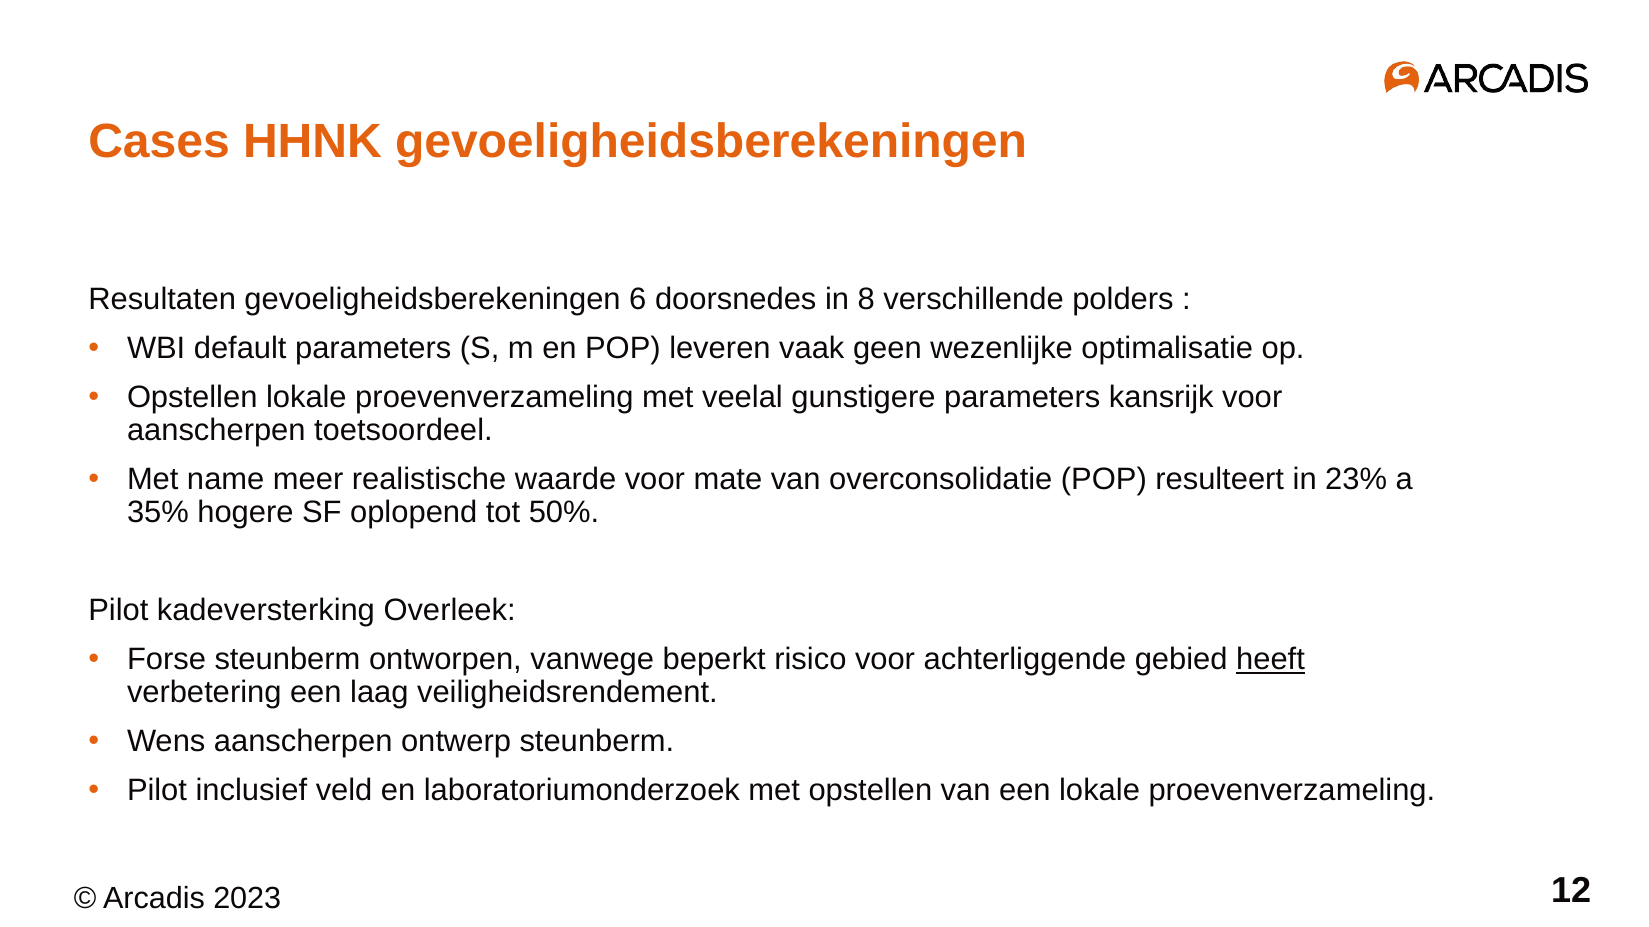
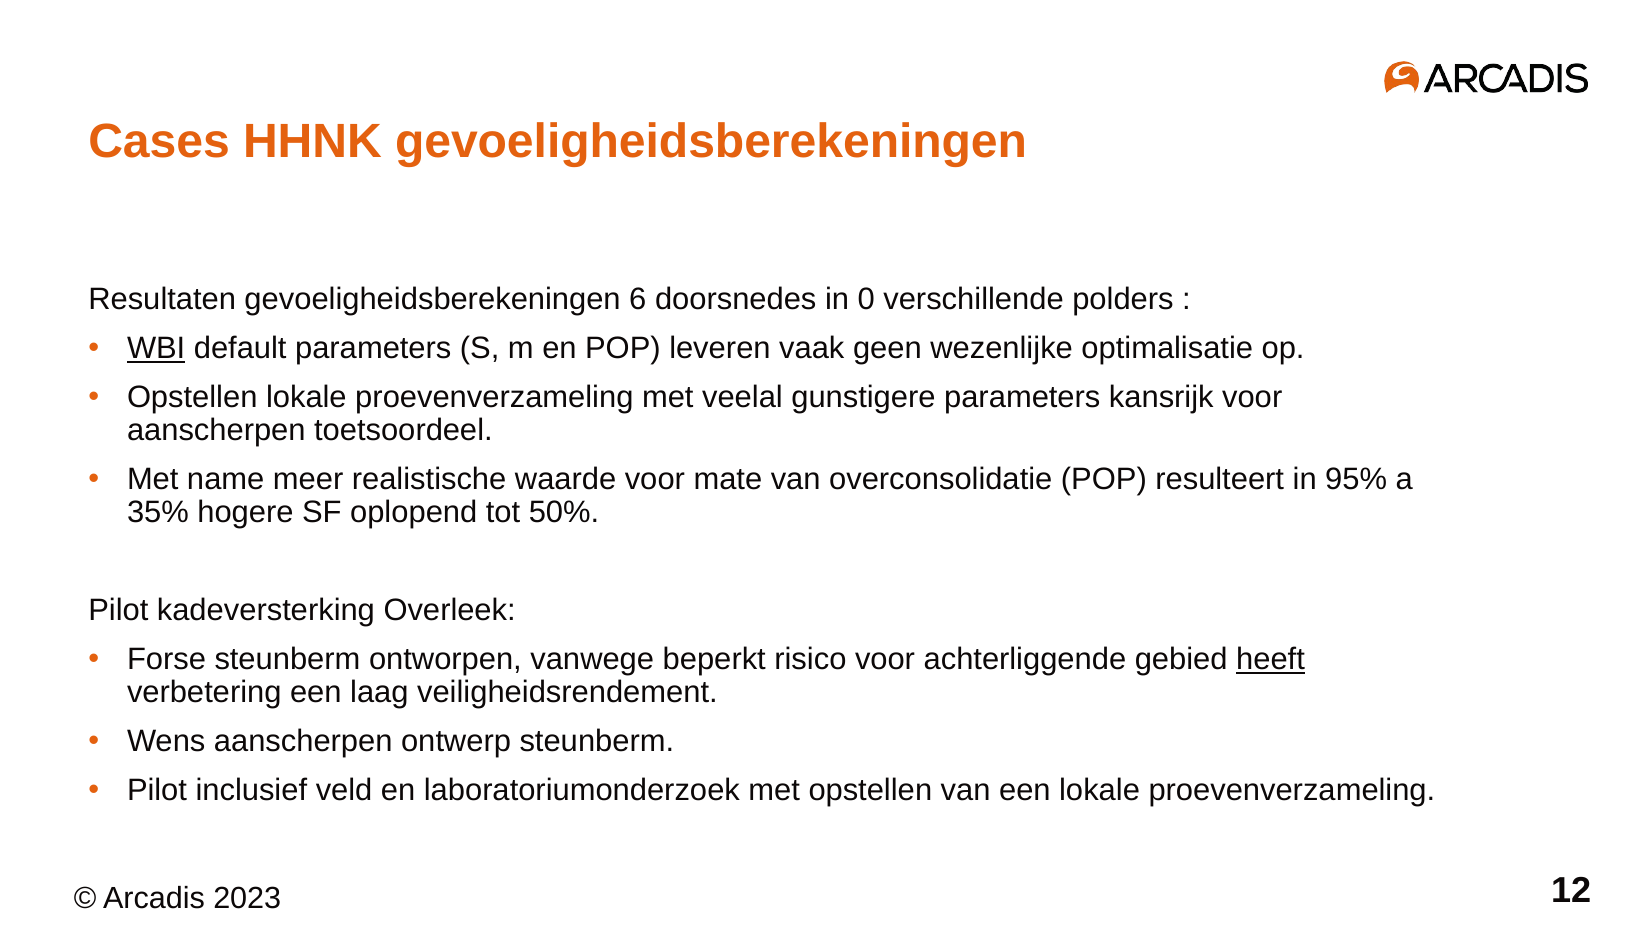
8: 8 -> 0
WBI underline: none -> present
23%: 23% -> 95%
